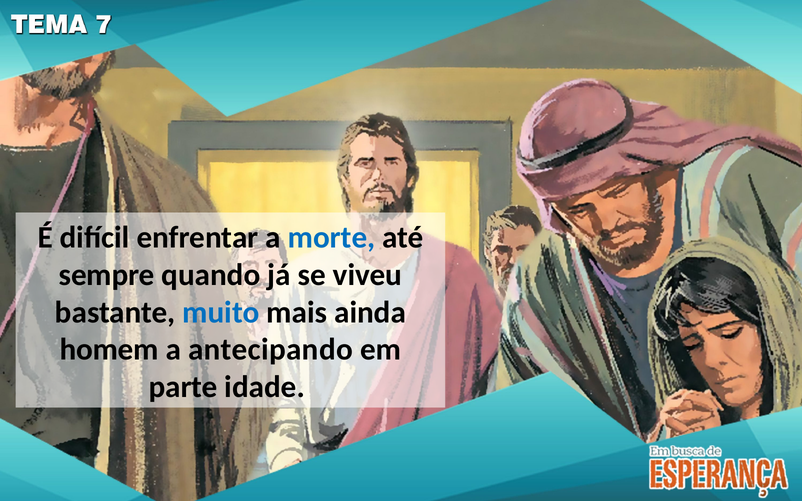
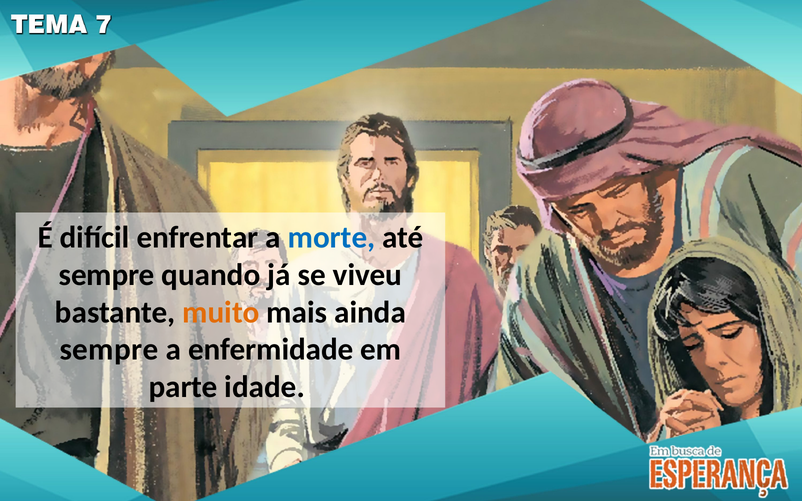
muito colour: blue -> orange
homem at (109, 350): homem -> sempre
antecipando: antecipando -> enfermidade
